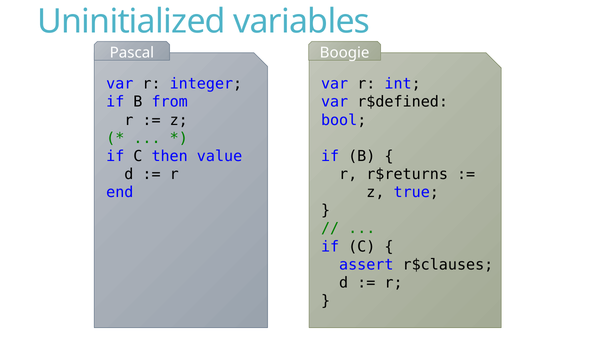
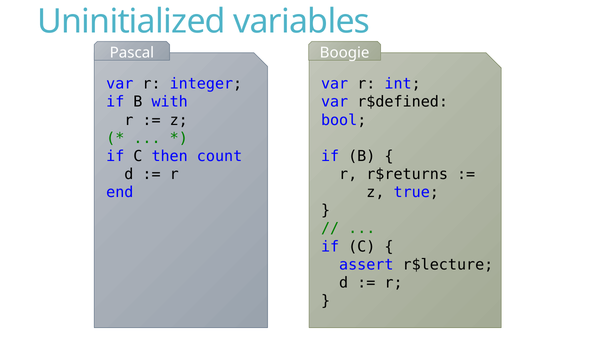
from: from -> with
value: value -> count
r$clauses: r$clauses -> r$lecture
